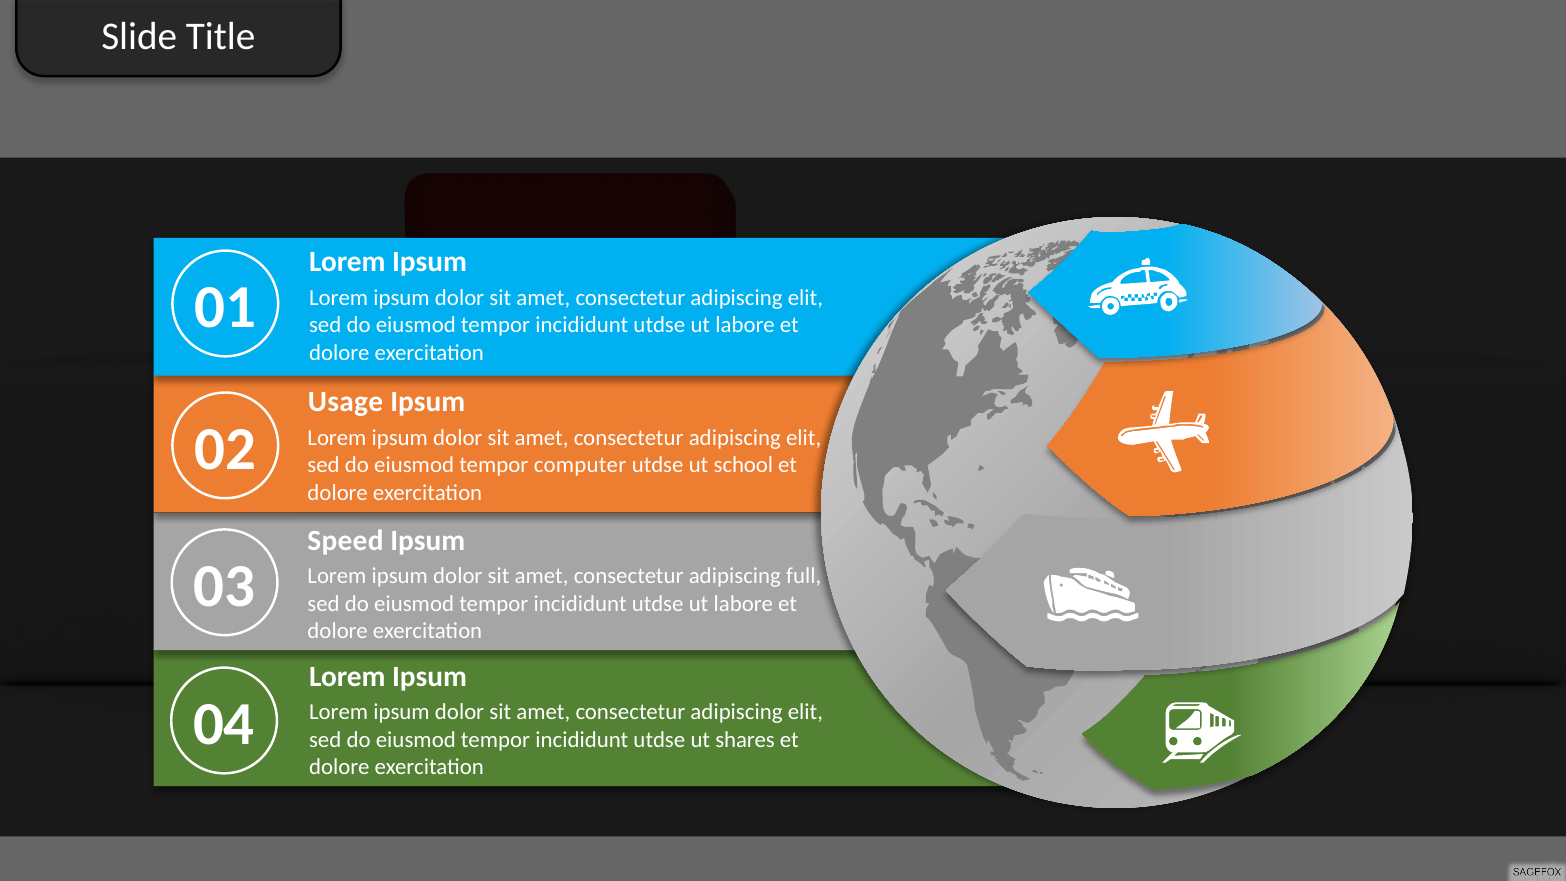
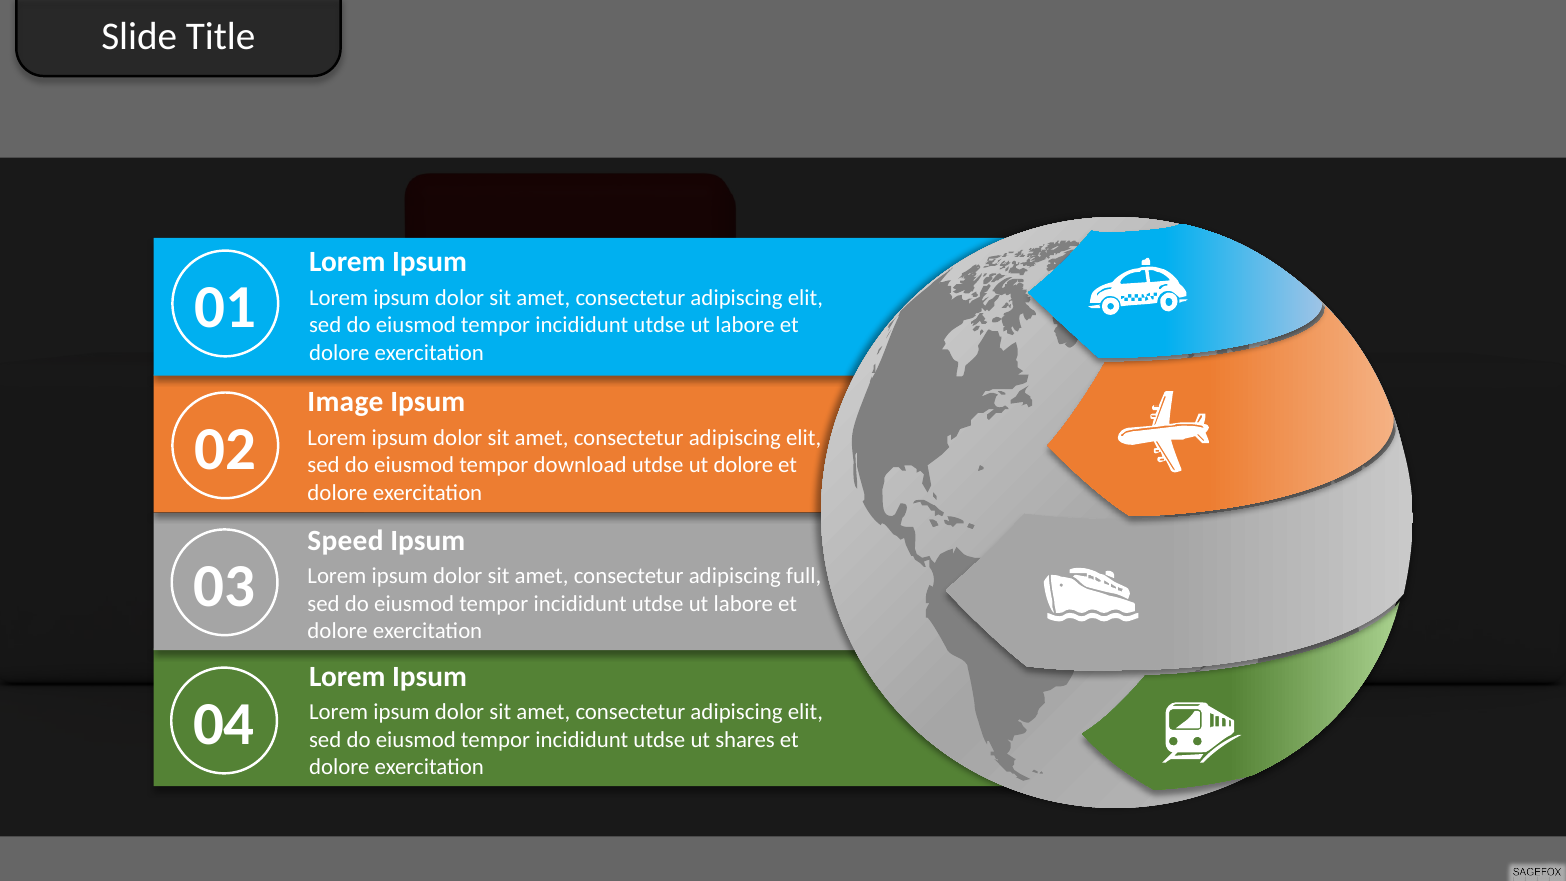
Usage: Usage -> Image
computer: computer -> download
ut school: school -> dolore
